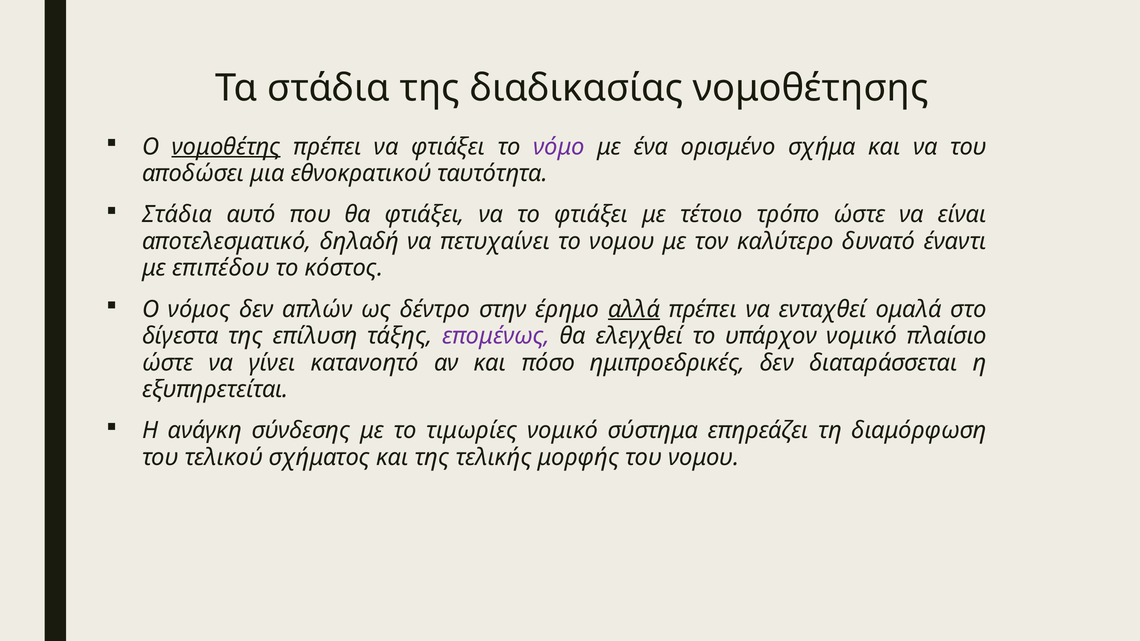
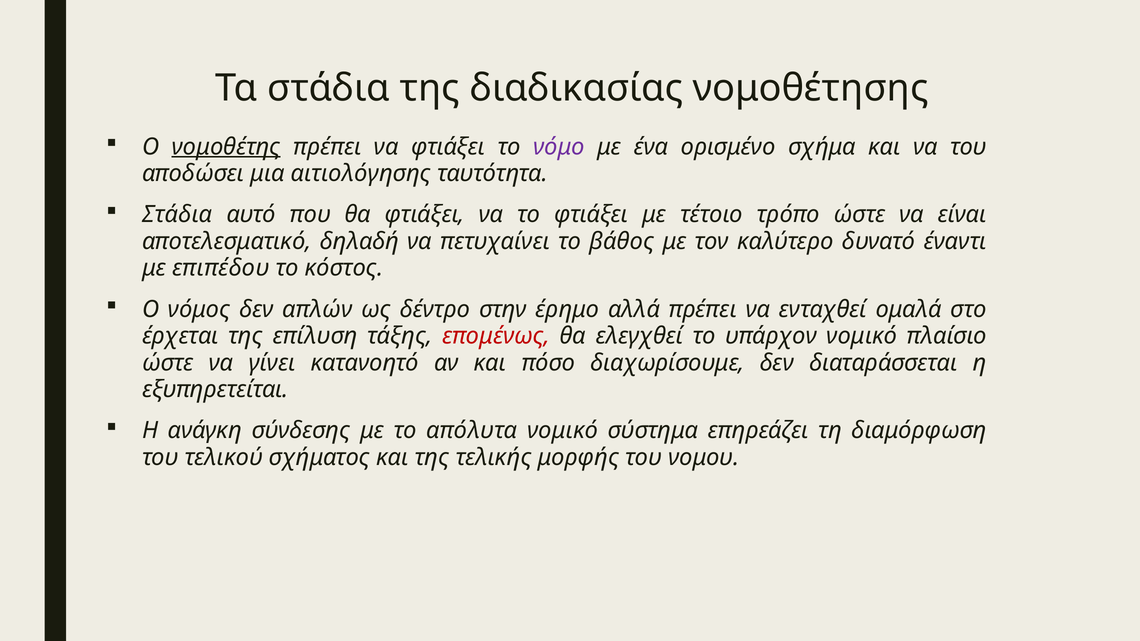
εθνοκρατικού: εθνοκρατικού -> αιτιολόγησης
το νομου: νομου -> βάθος
αλλά underline: present -> none
δίγεστα: δίγεστα -> έρχεται
επομένως colour: purple -> red
ημιπροεδρικές: ημιπροεδρικές -> διαχωρίσουμε
τιμωρίες: τιμωρίες -> απόλυτα
